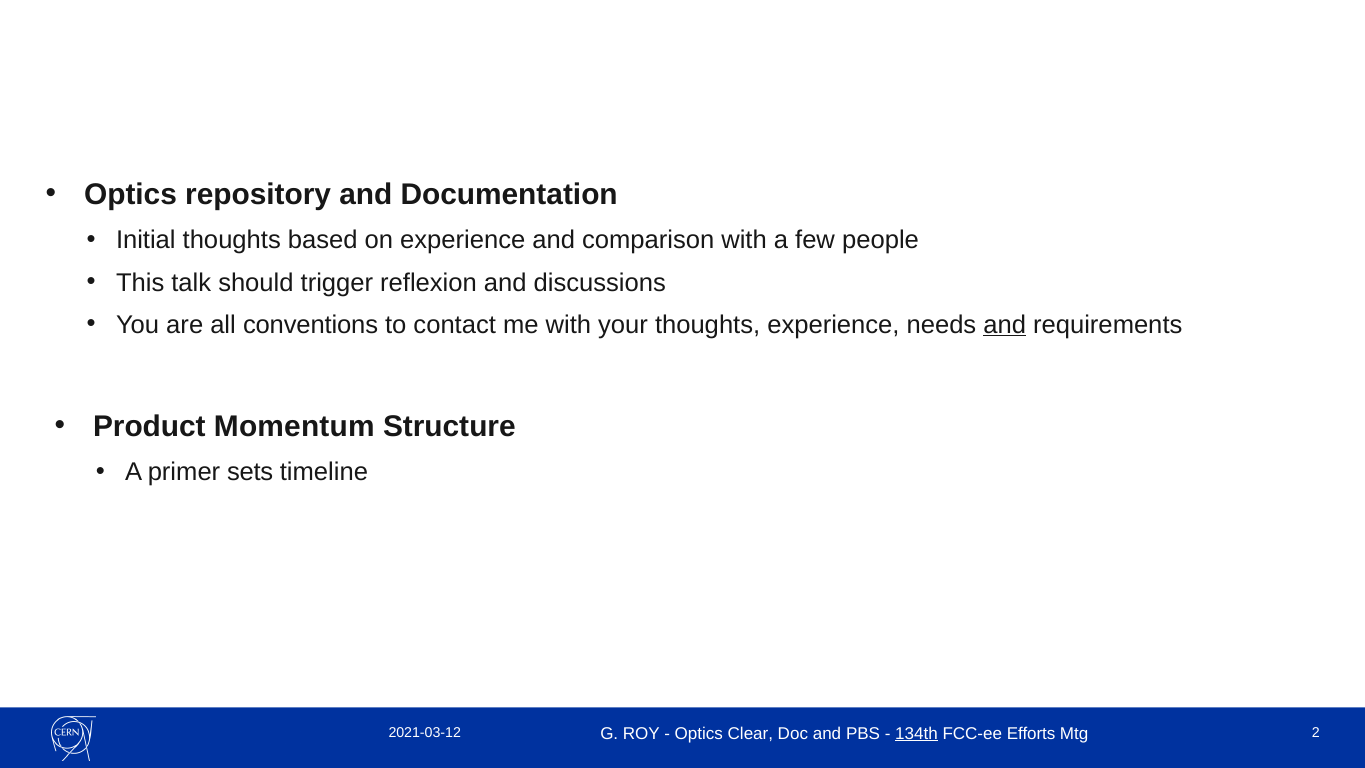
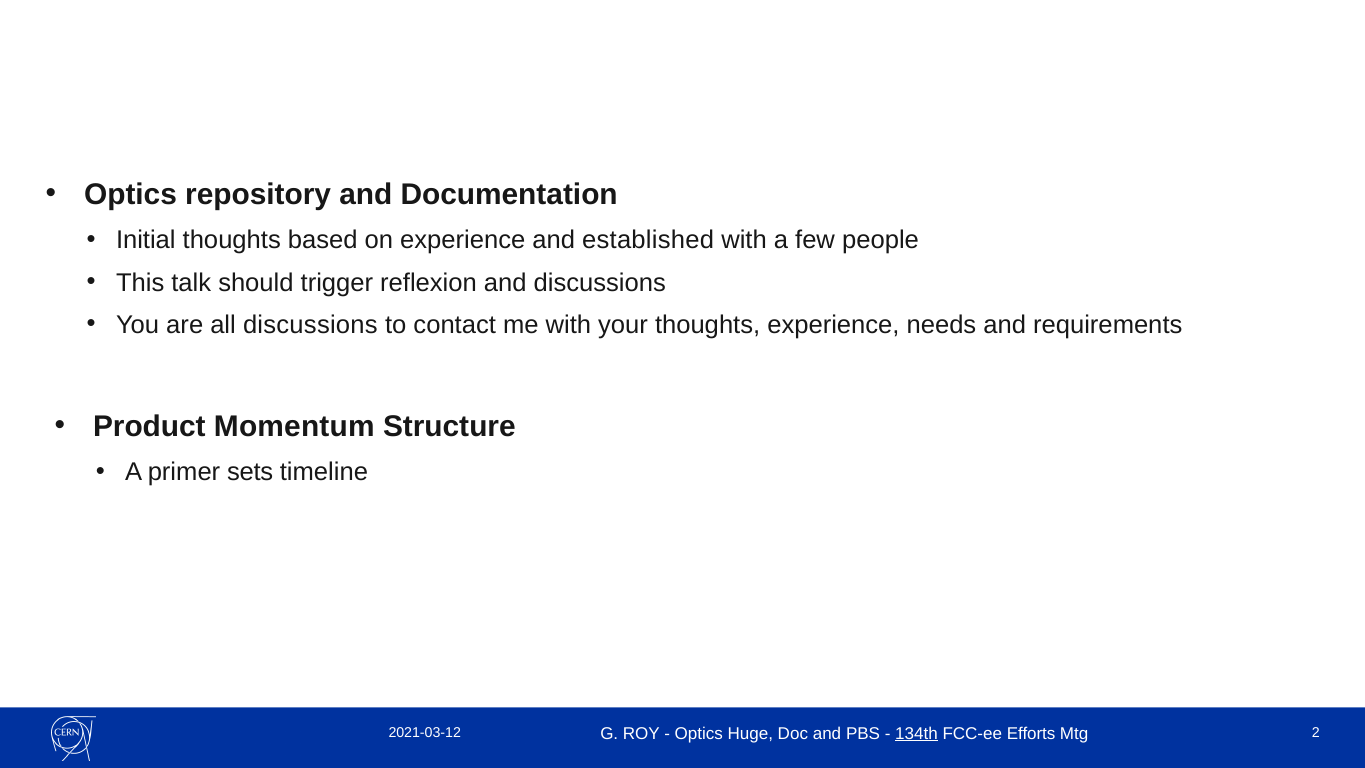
comparison: comparison -> established
all conventions: conventions -> discussions
and at (1005, 325) underline: present -> none
Clear: Clear -> Huge
